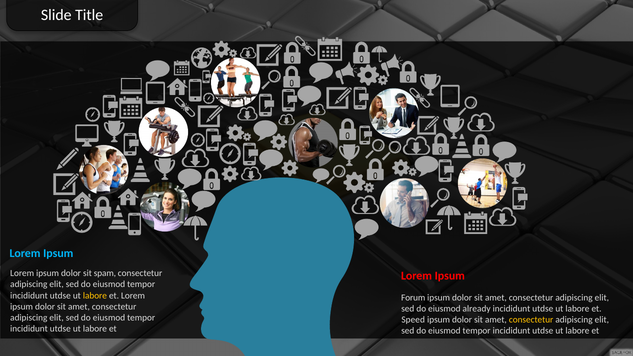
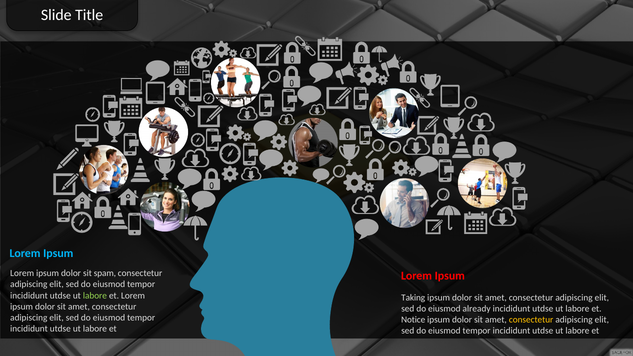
labore at (95, 296) colour: yellow -> light green
Forum: Forum -> Taking
Speed: Speed -> Notice
